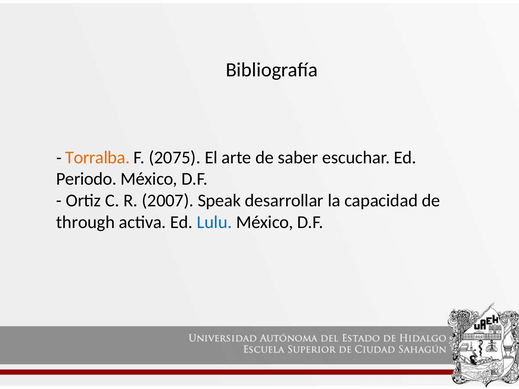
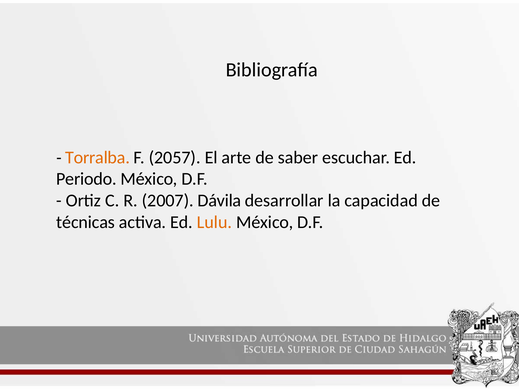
2075: 2075 -> 2057
Speak: Speak -> Dávila
through: through -> técnicas
Lulu colour: blue -> orange
